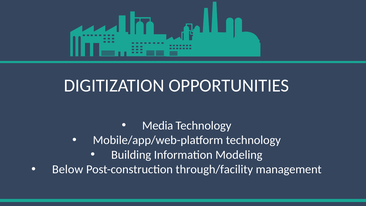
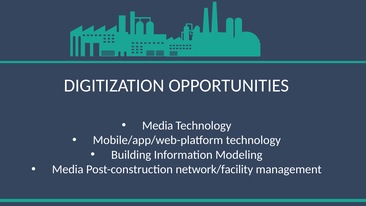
Below at (68, 169): Below -> Media
through/facility: through/facility -> network/facility
